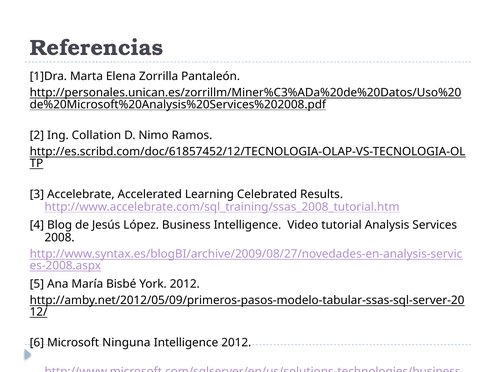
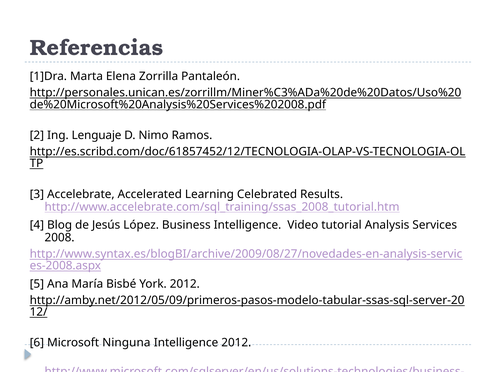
Collation: Collation -> Lenguaje
